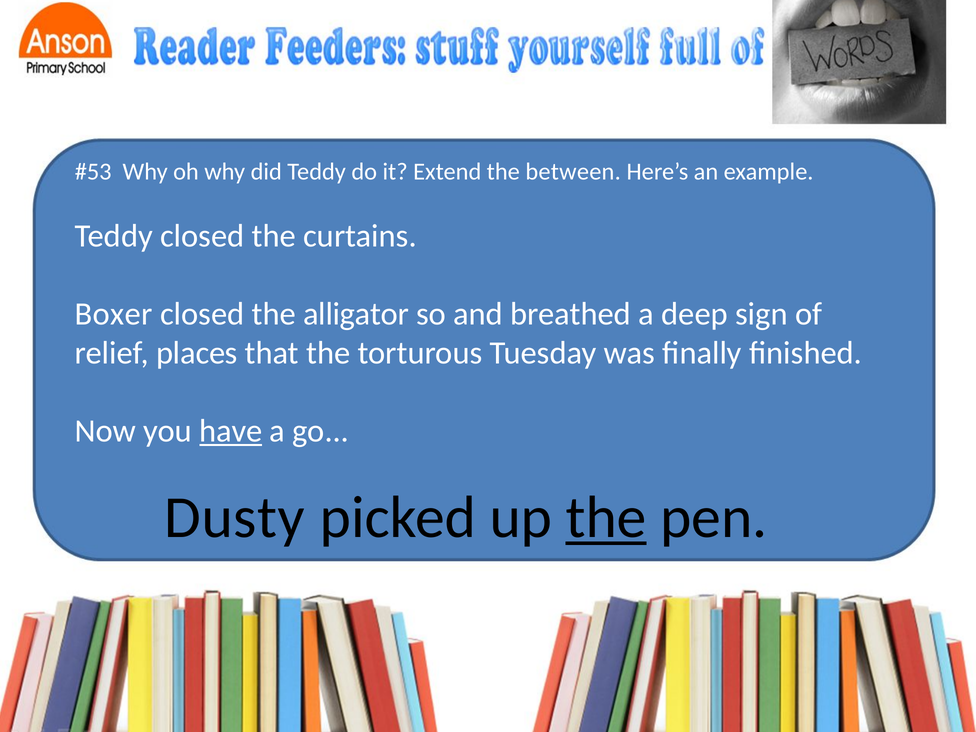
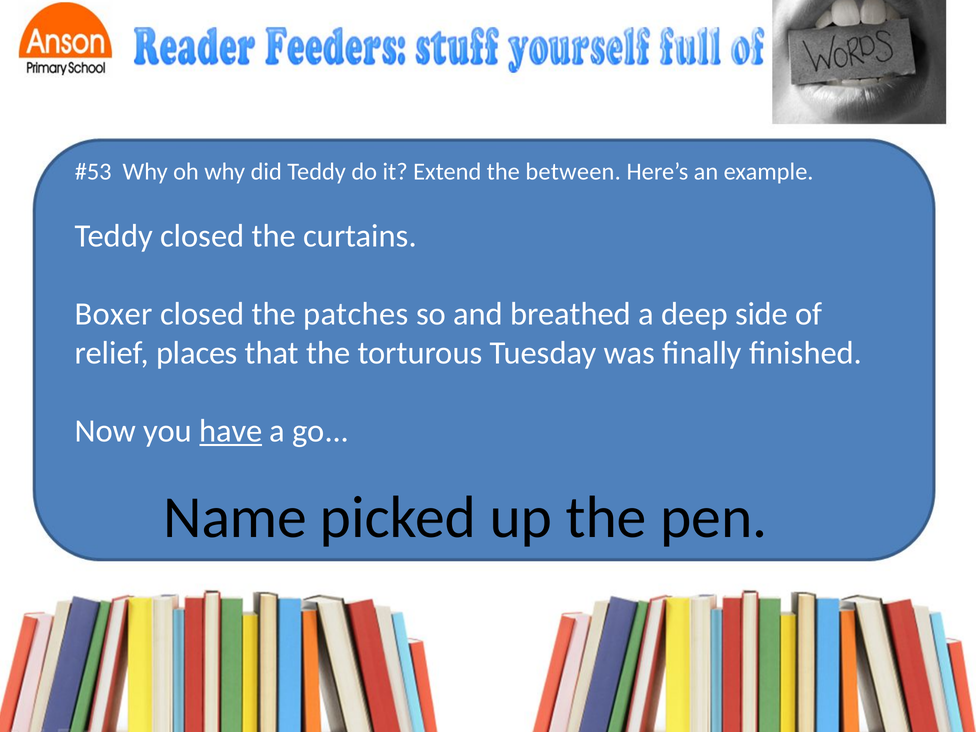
alligator: alligator -> patches
sign: sign -> side
Dusty: Dusty -> Name
the at (606, 518) underline: present -> none
